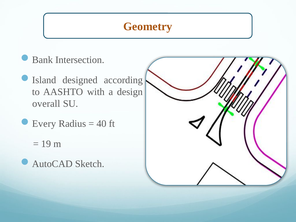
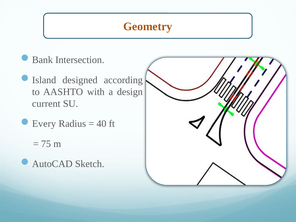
overall: overall -> current
19: 19 -> 75
